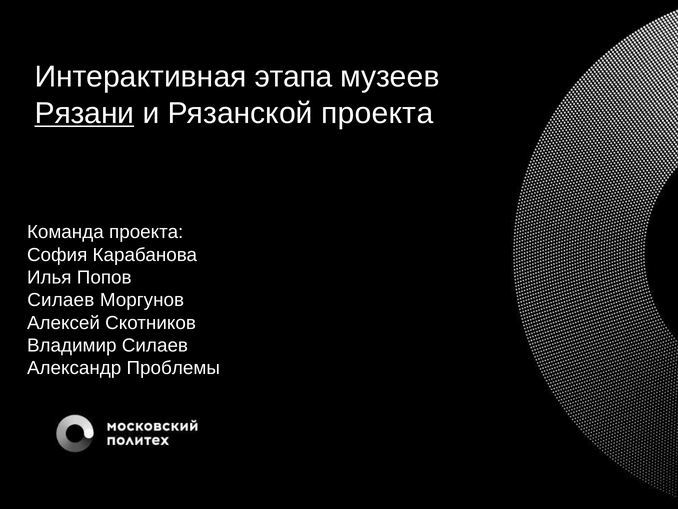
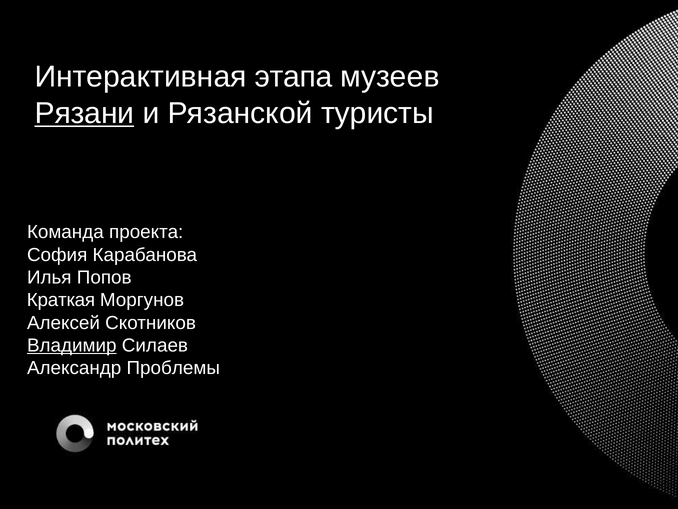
Рязанской проекта: проекта -> туристы
Силаев at (61, 300): Силаев -> Краткая
Владимир underline: none -> present
